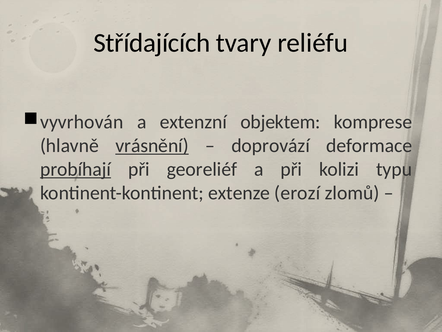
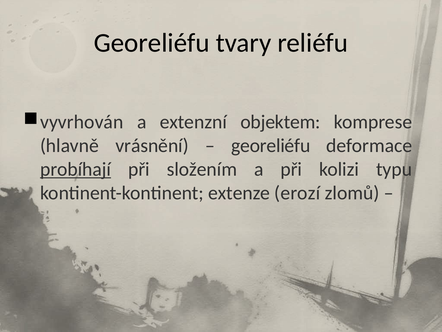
Střídajících at (152, 43): Střídajících -> Georeliéfu
vrásnění underline: present -> none
doprovází at (271, 146): doprovází -> georeliéfu
georeliéf: georeliéf -> složením
